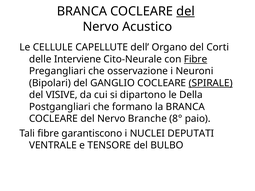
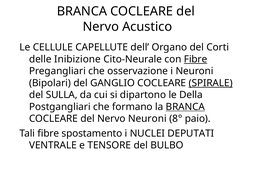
del at (186, 11) underline: present -> none
Interviene: Interviene -> Inibizione
VISIVE: VISIVE -> SULLA
BRANCA at (185, 107) underline: none -> present
Nervo Branche: Branche -> Neuroni
garantiscono: garantiscono -> spostamento
